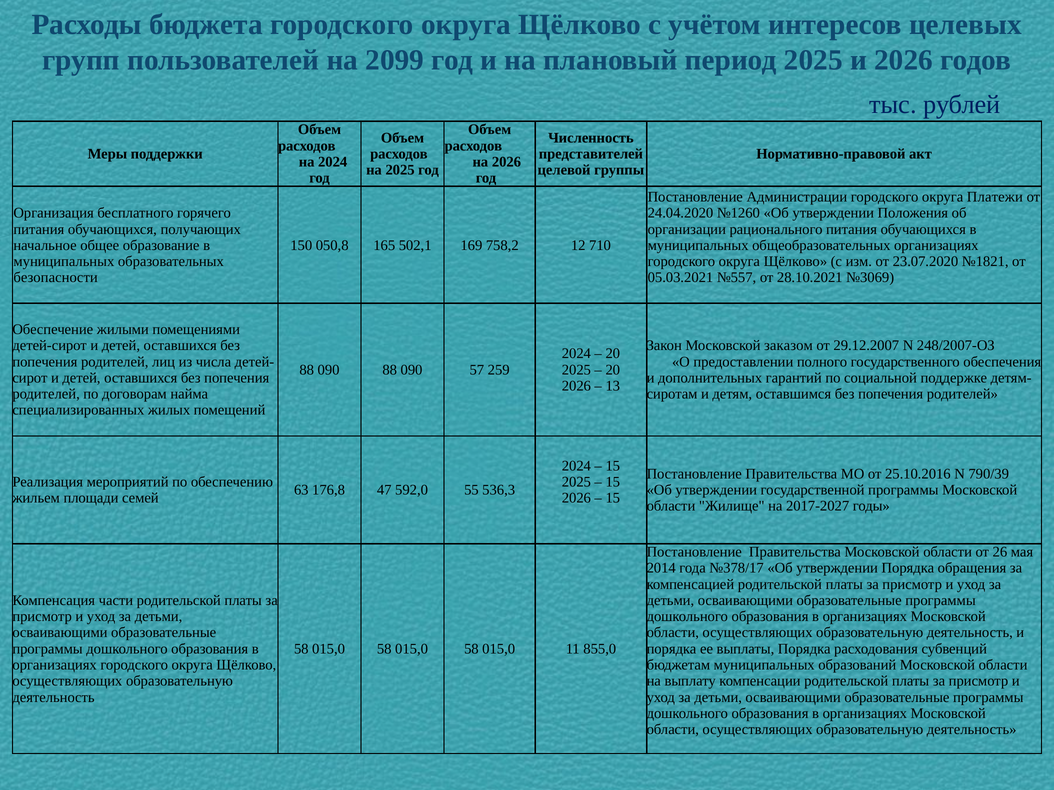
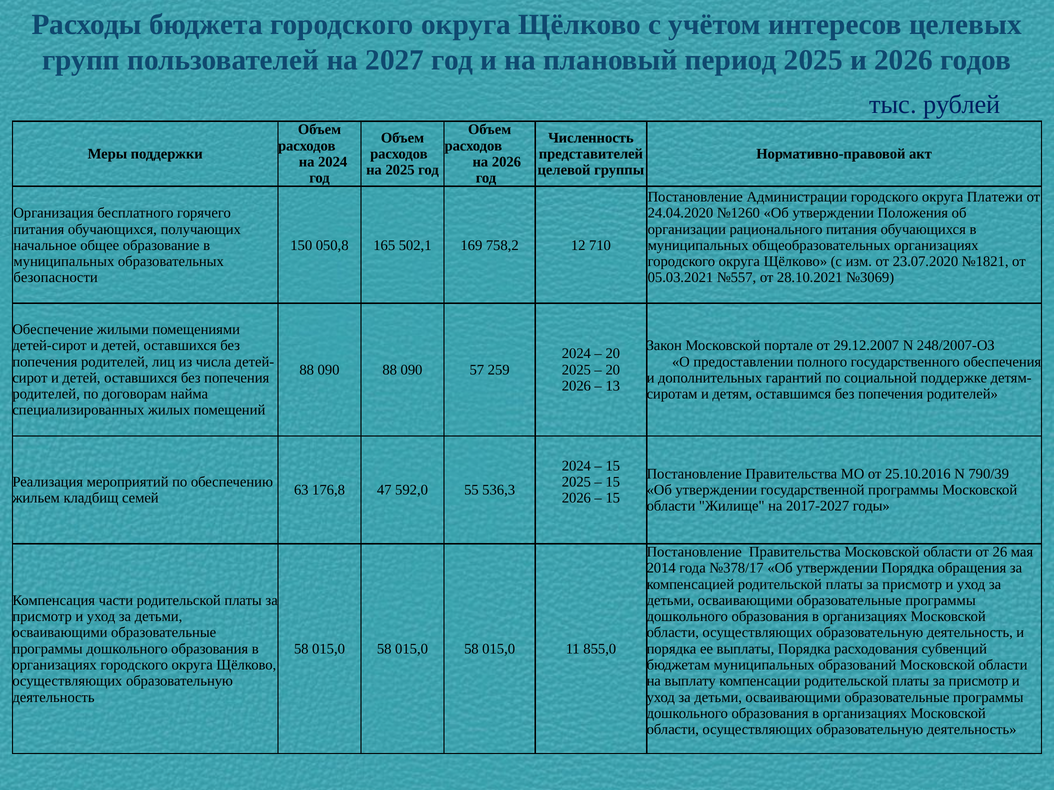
2099: 2099 -> 2027
заказом: заказом -> портале
площади: площади -> кладбищ
